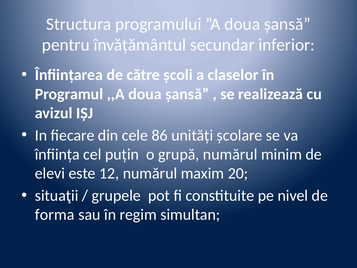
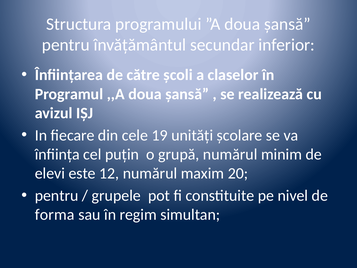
86: 86 -> 19
situaţii at (57, 196): situaţii -> pentru
